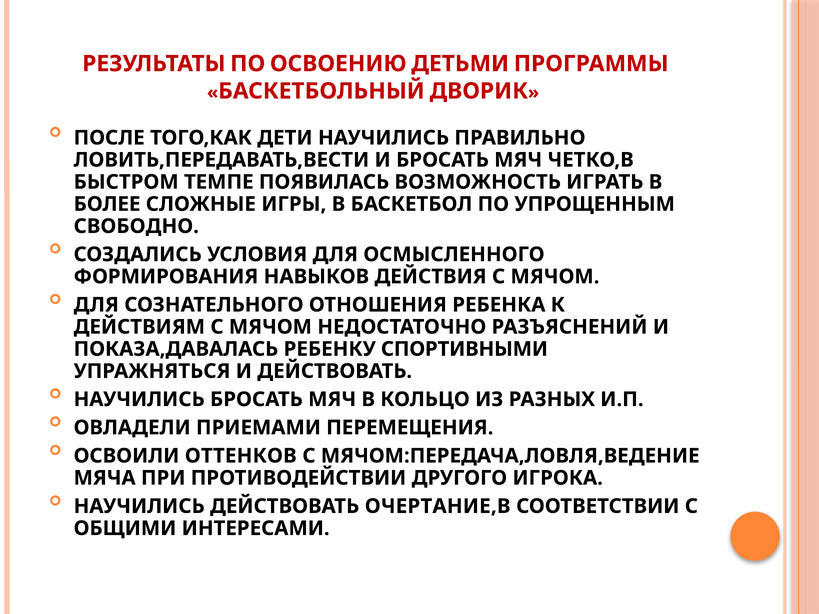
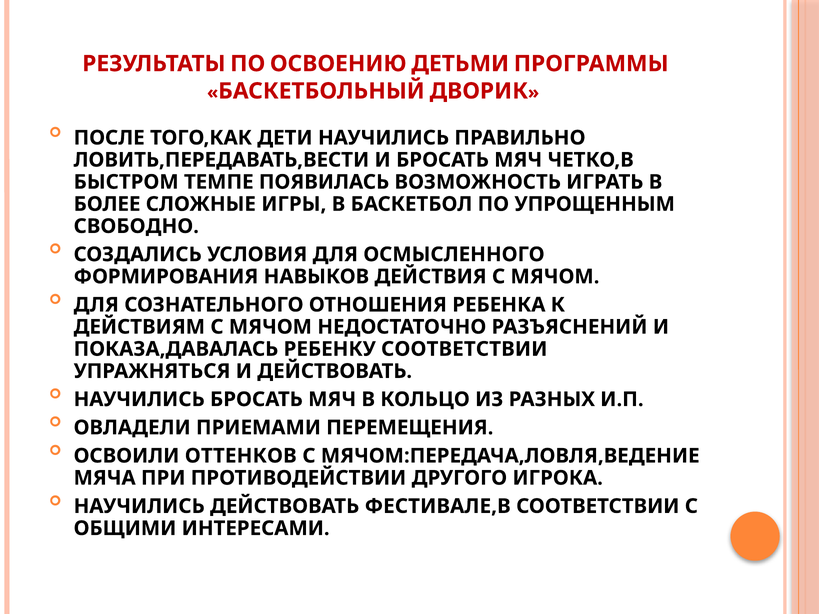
РЕБЕНКУ СПОРТИВНЫМИ: СПОРТИВНЫМИ -> СООТВЕТСТВИИ
ОЧЕРТАНИЕ,В: ОЧЕРТАНИЕ,В -> ФЕСТИВАЛЕ,В
